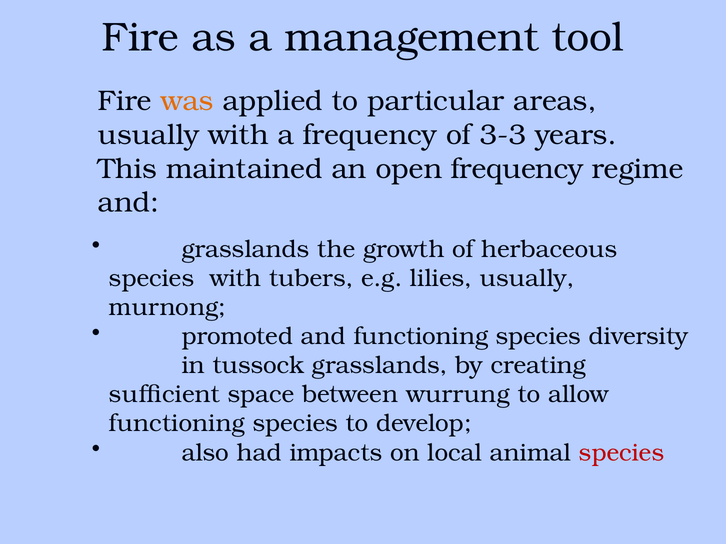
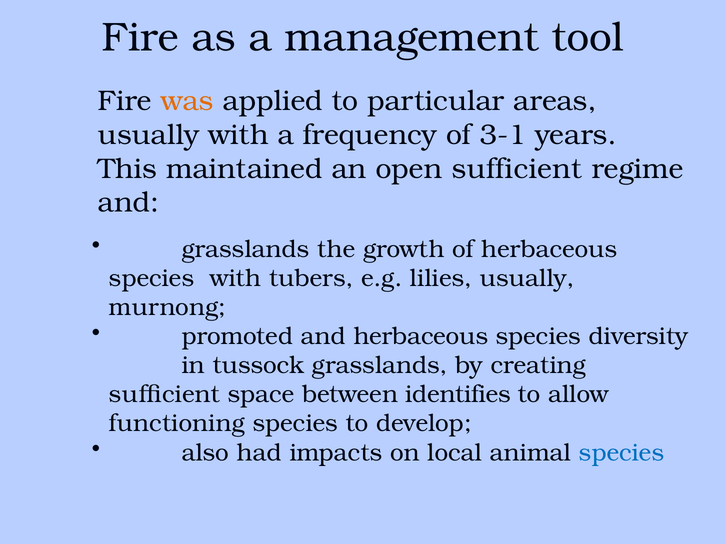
3-3: 3-3 -> 3-1
open frequency: frequency -> sufficient
and functioning: functioning -> herbaceous
wurrung: wurrung -> identifies
species at (622, 453) colour: red -> blue
